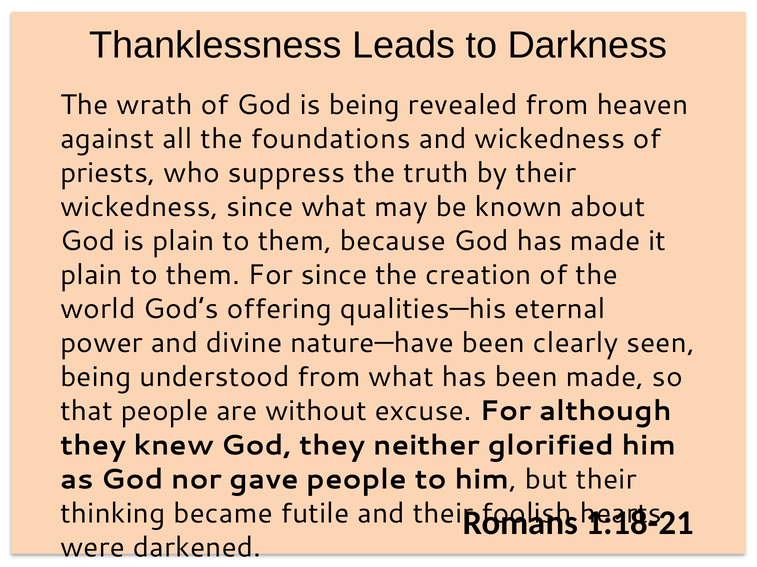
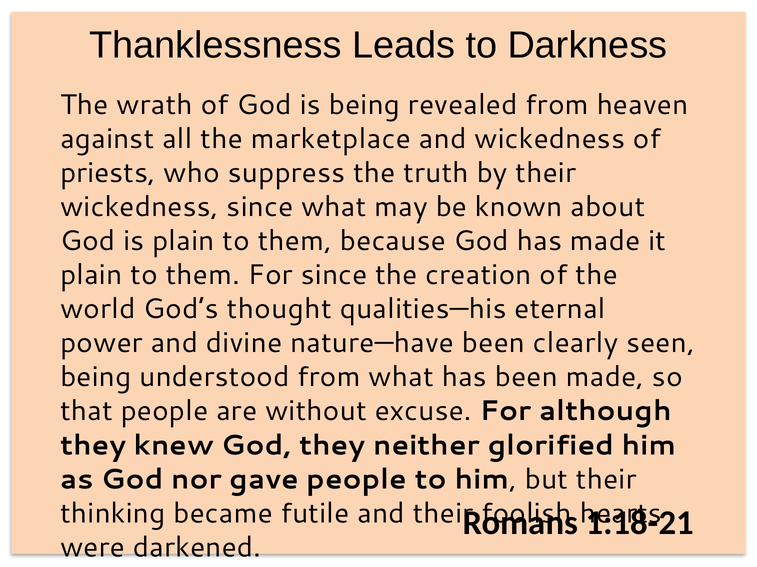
foundations: foundations -> marketplace
offering: offering -> thought
